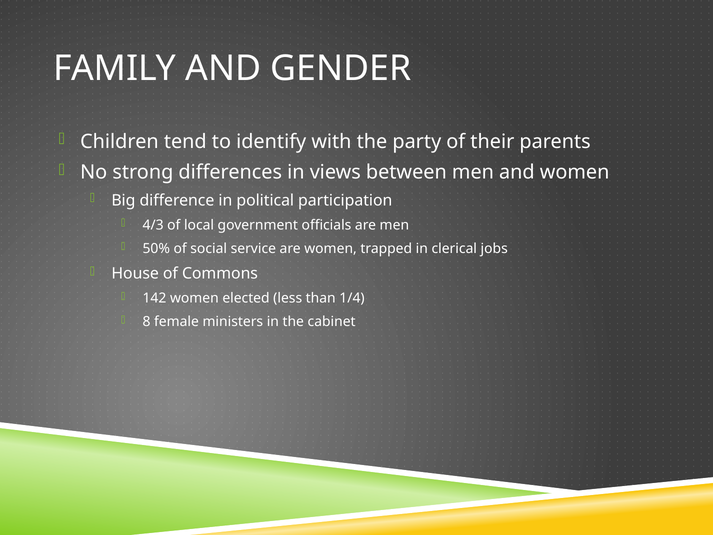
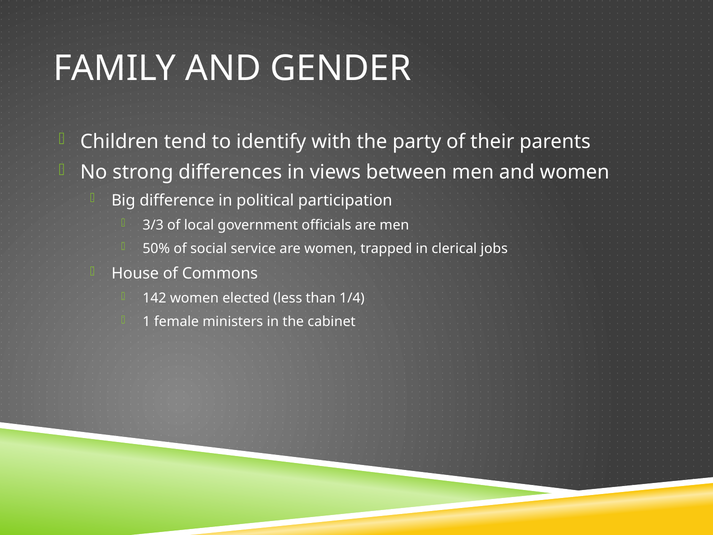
4/3: 4/3 -> 3/3
8: 8 -> 1
